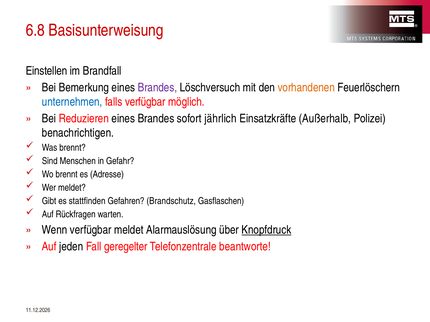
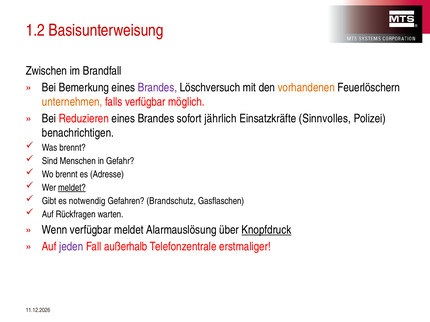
6.8: 6.8 -> 1.2
Einstellen: Einstellen -> Zwischen
unternehmen colour: blue -> orange
Außerhalb: Außerhalb -> Sinnvolles
meldet at (72, 188) underline: none -> present
stattfinden: stattfinden -> notwendig
jeden colour: black -> purple
geregelter: geregelter -> außerhalb
beantworte: beantworte -> erstmaliger
